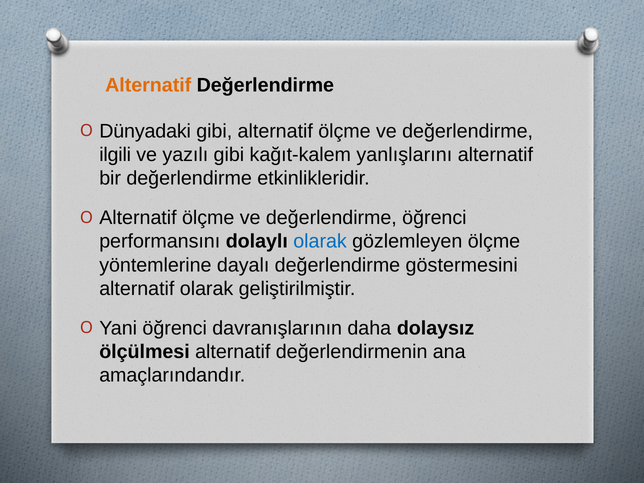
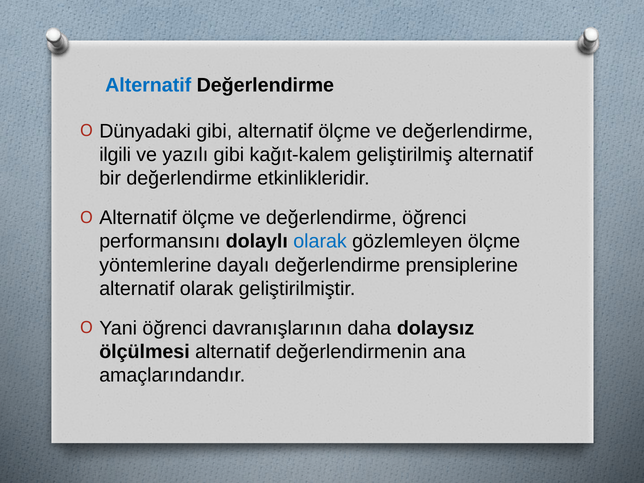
Alternatif at (148, 85) colour: orange -> blue
yanlışlarını: yanlışlarını -> geliştirilmiş
göstermesini: göstermesini -> prensiplerine
